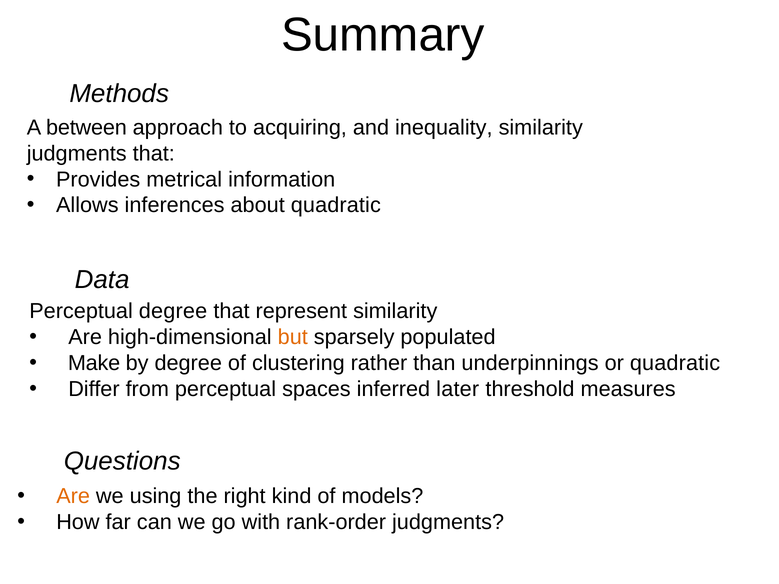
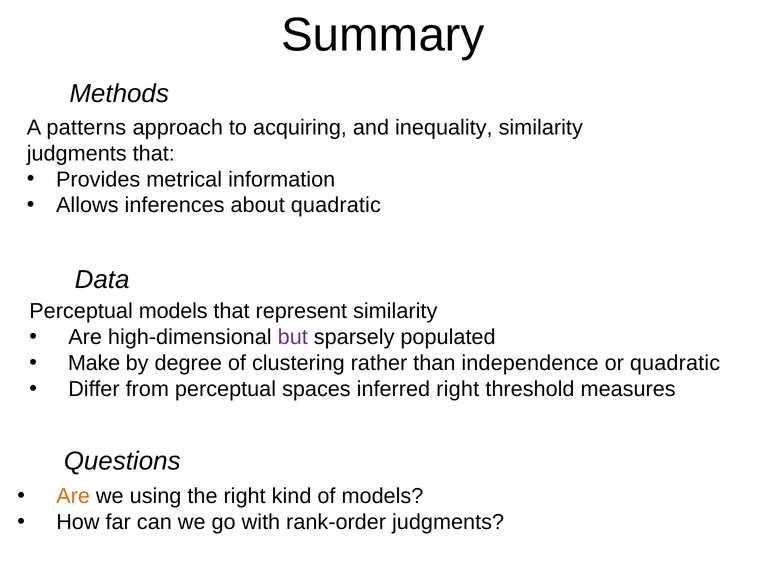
between: between -> patterns
Perceptual degree: degree -> models
but colour: orange -> purple
underpinnings: underpinnings -> independence
inferred later: later -> right
